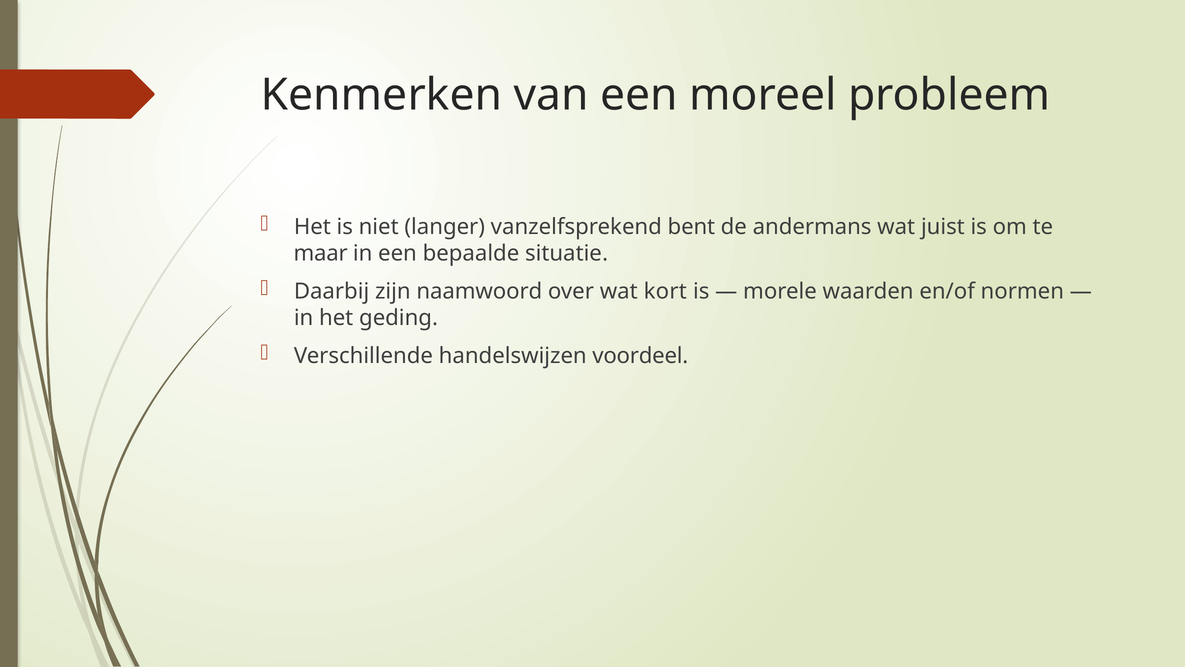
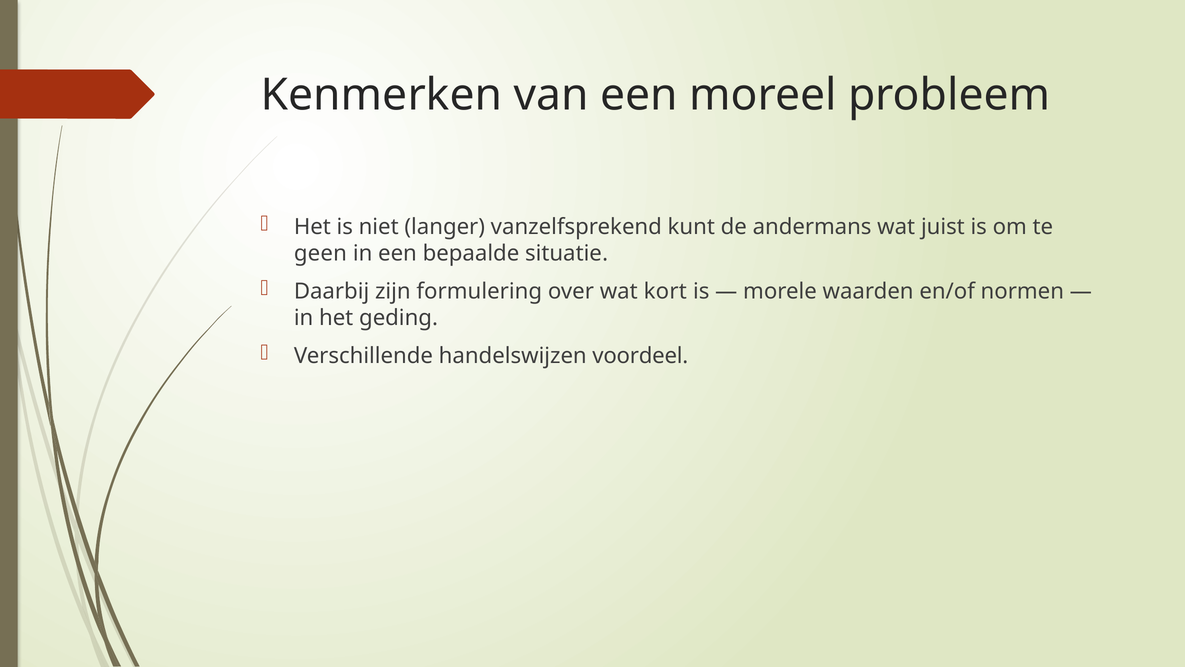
bent: bent -> kunt
maar: maar -> geen
naamwoord: naamwoord -> formulering
